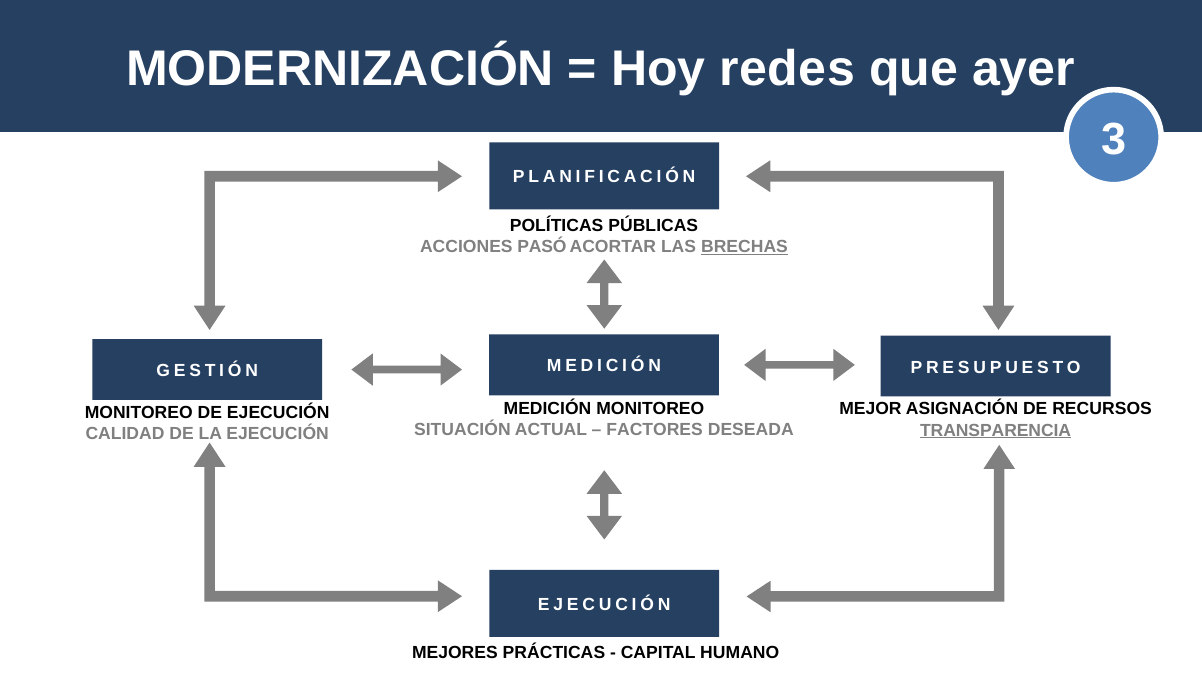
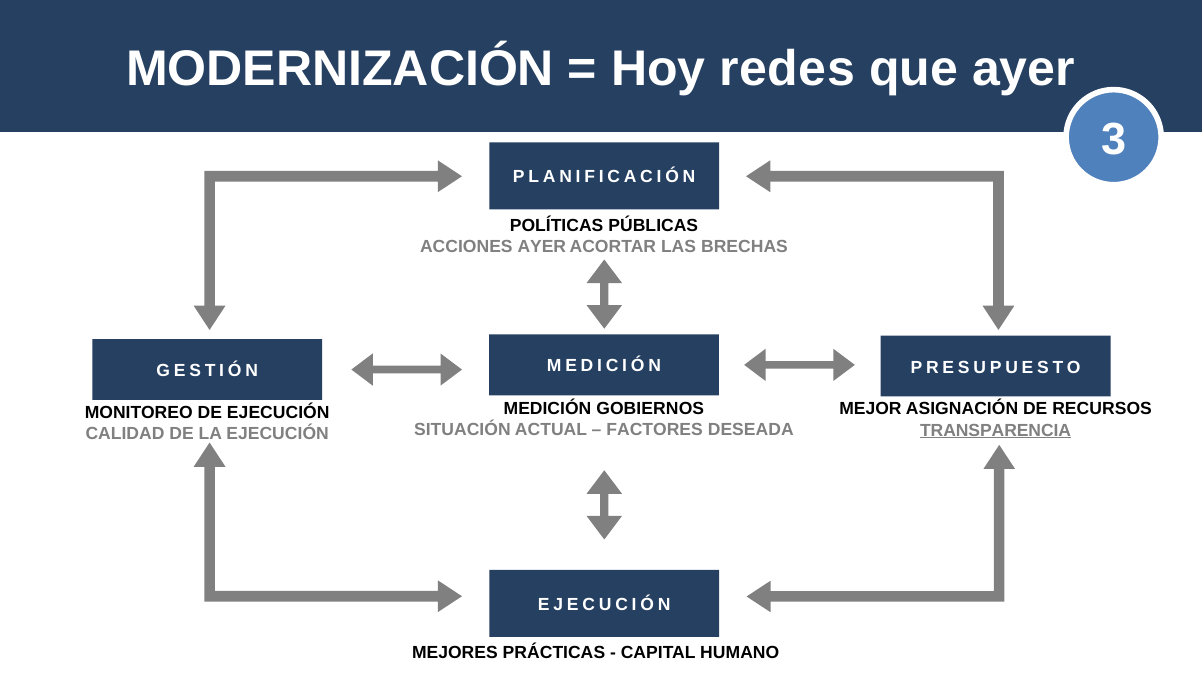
PASÓ at (542, 247): PASÓ -> AYER
BRECHAS underline: present -> none
MEDICIÓN MONITOREO: MONITOREO -> GOBIERNOS
